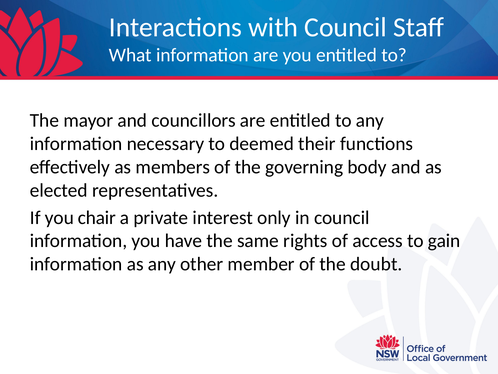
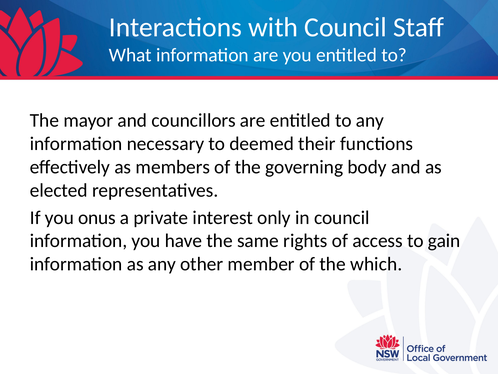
chair: chair -> onus
doubt: doubt -> which
